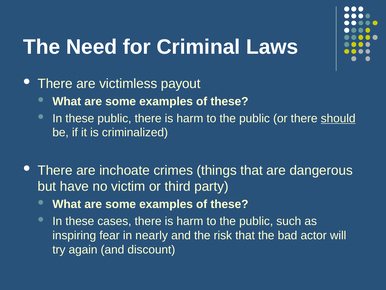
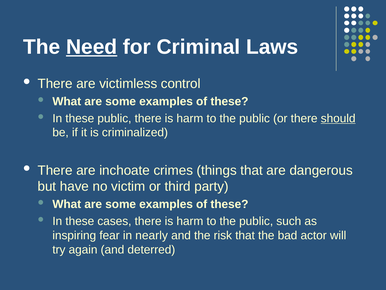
Need underline: none -> present
payout: payout -> control
discount: discount -> deterred
